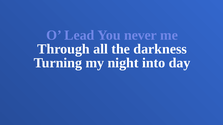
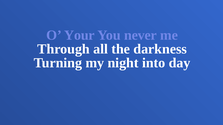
Lead: Lead -> Your
